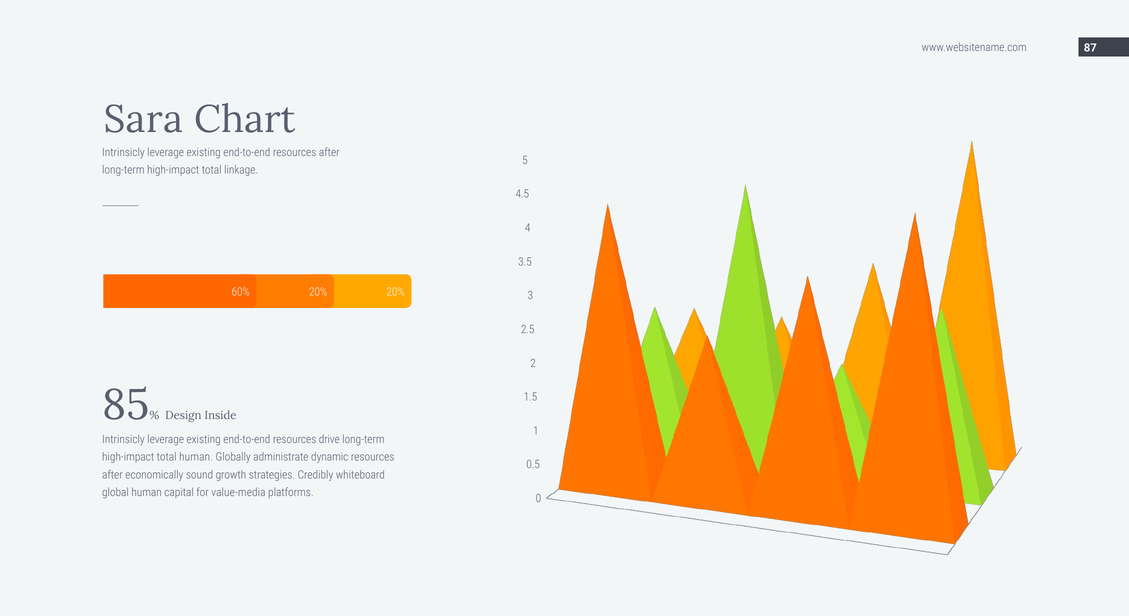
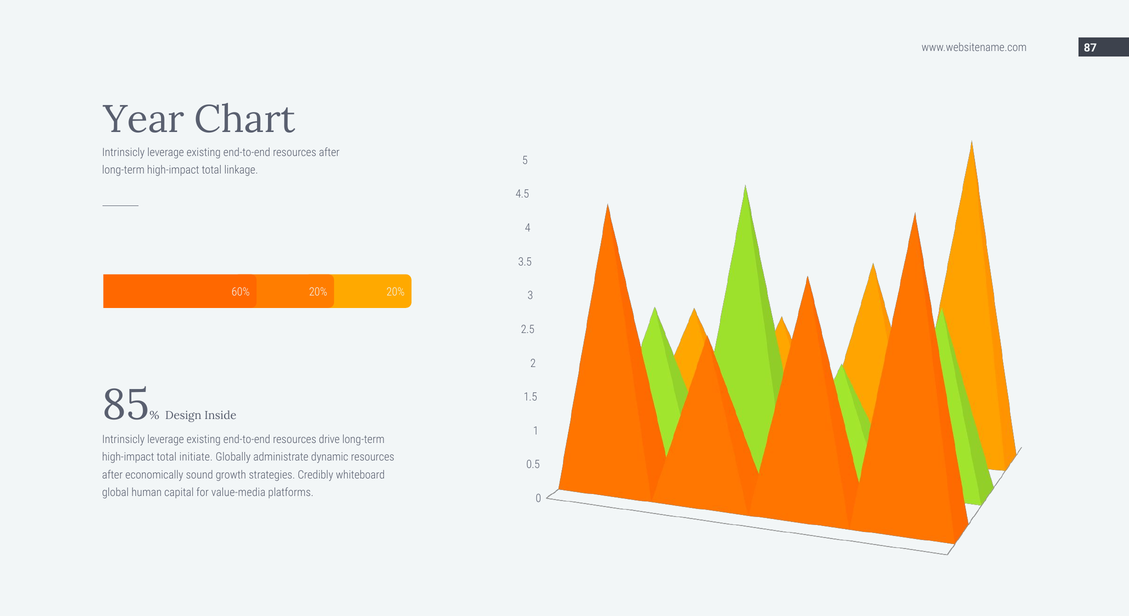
Sara: Sara -> Year
total human: human -> initiate
